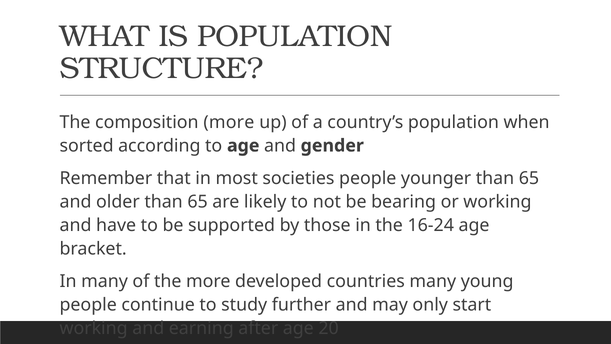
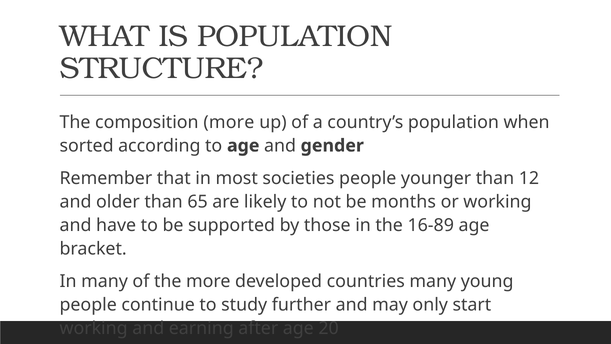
younger than 65: 65 -> 12
bearing: bearing -> months
16-24: 16-24 -> 16-89
